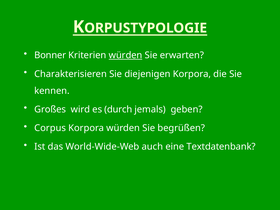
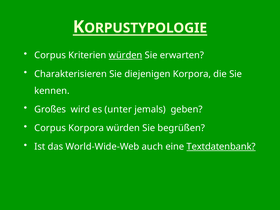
Bonner at (50, 55): Bonner -> Corpus
durch: durch -> unter
Textdatenbank underline: none -> present
